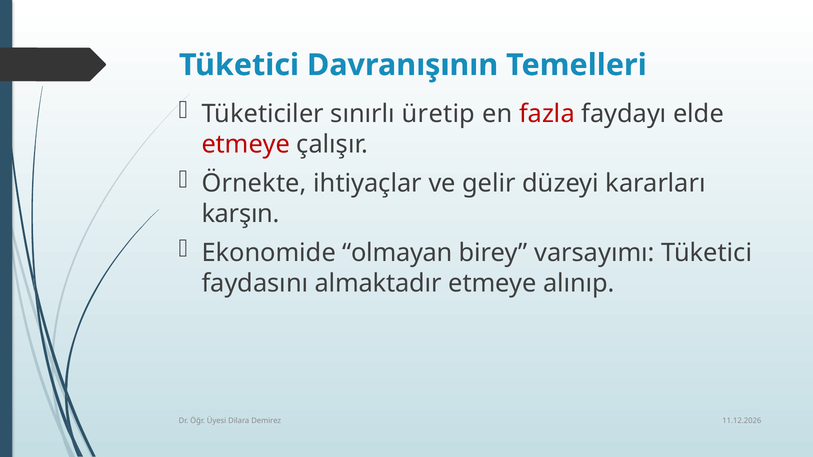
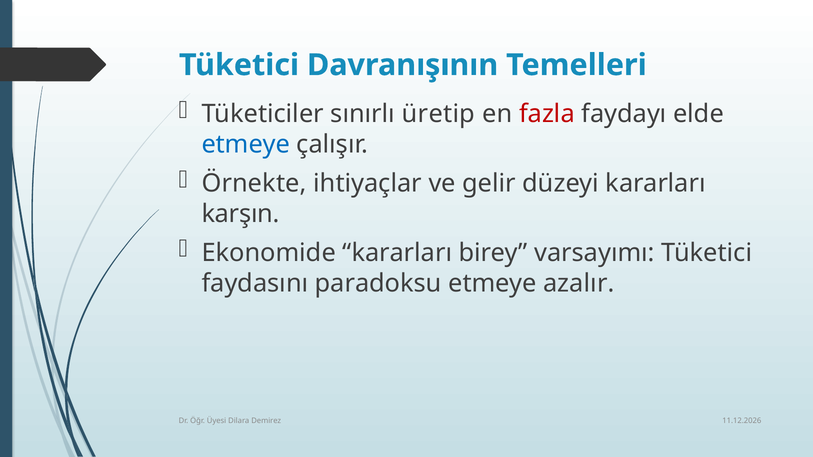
etmeye at (246, 144) colour: red -> blue
Ekonomide olmayan: olmayan -> kararları
almaktadır: almaktadır -> paradoksu
alınıp: alınıp -> azalır
